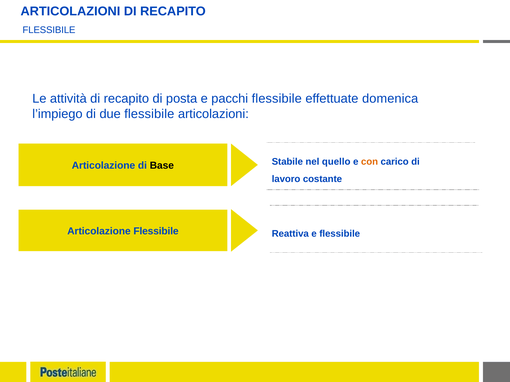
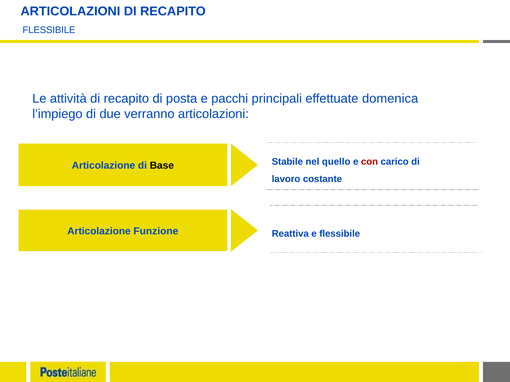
pacchi flessibile: flessibile -> principali
due flessibile: flessibile -> verranno
con colour: orange -> red
Articolazione Flessibile: Flessibile -> Funzione
